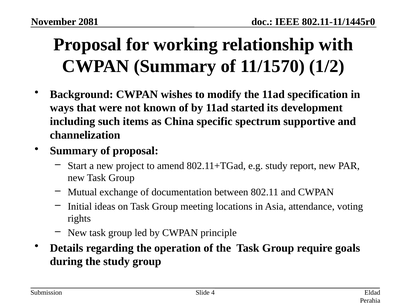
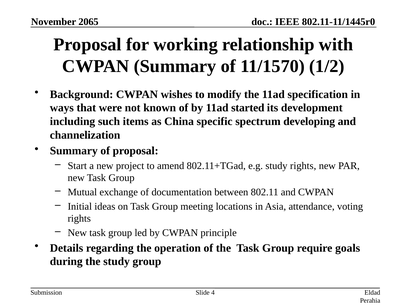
2081: 2081 -> 2065
supportive: supportive -> developing
study report: report -> rights
